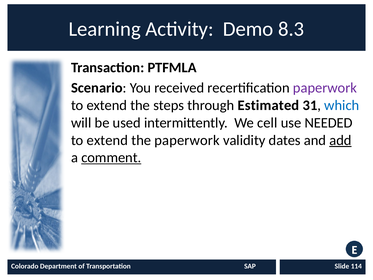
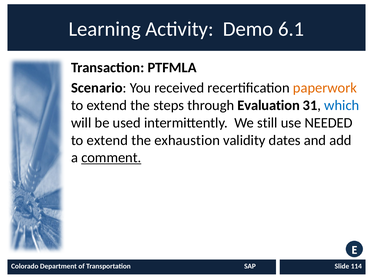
8.3: 8.3 -> 6.1
paperwork at (325, 88) colour: purple -> orange
Estimated: Estimated -> Evaluation
cell: cell -> still
the paperwork: paperwork -> exhaustion
add underline: present -> none
